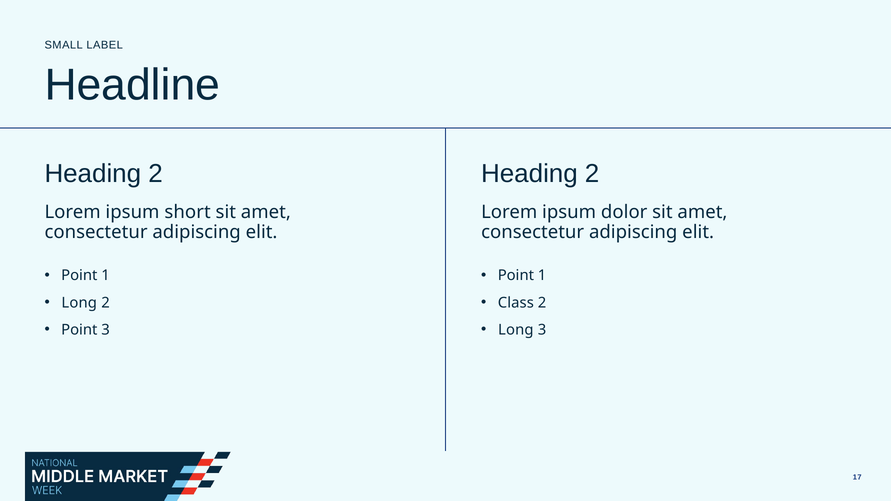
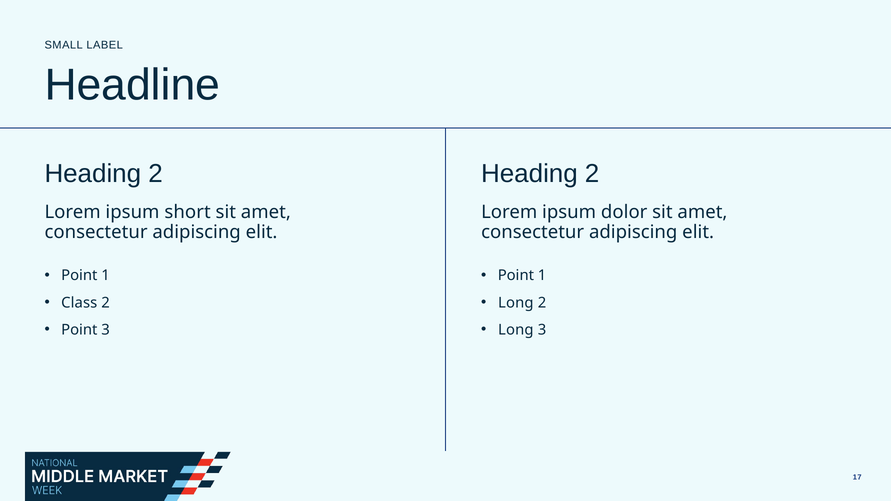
Long at (79, 303): Long -> Class
Class at (516, 303): Class -> Long
